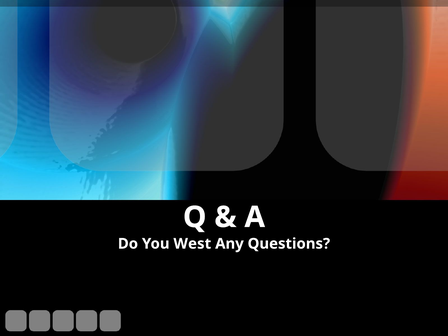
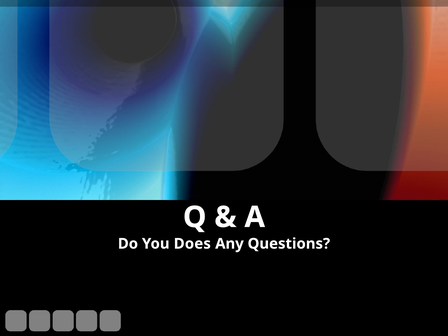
West: West -> Does
